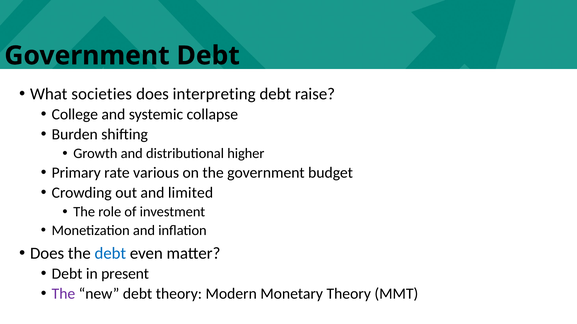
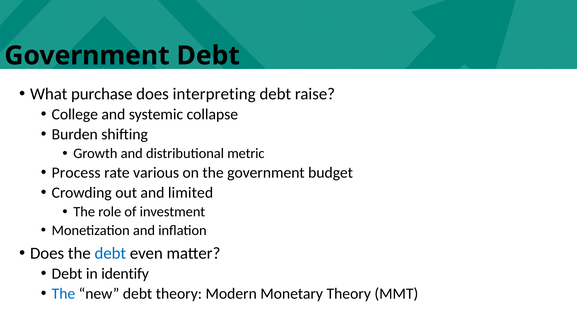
societies: societies -> purchase
higher: higher -> metric
Primary: Primary -> Process
present: present -> identify
The at (63, 294) colour: purple -> blue
